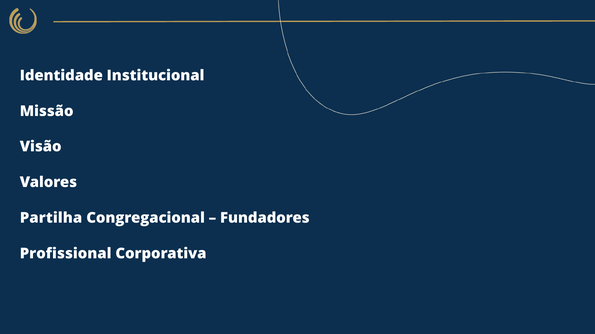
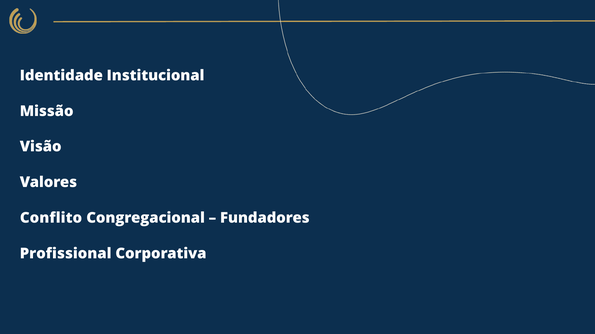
Partilha: Partilha -> Conflito
